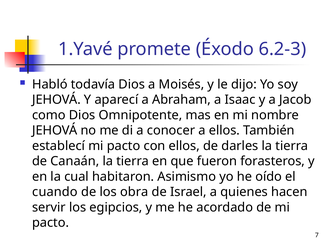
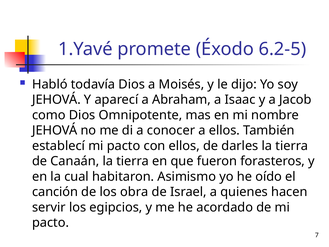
6.2-3: 6.2-3 -> 6.2-5
cuando: cuando -> canción
